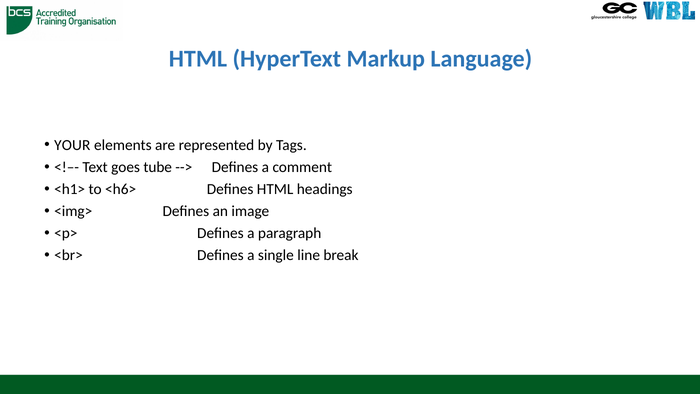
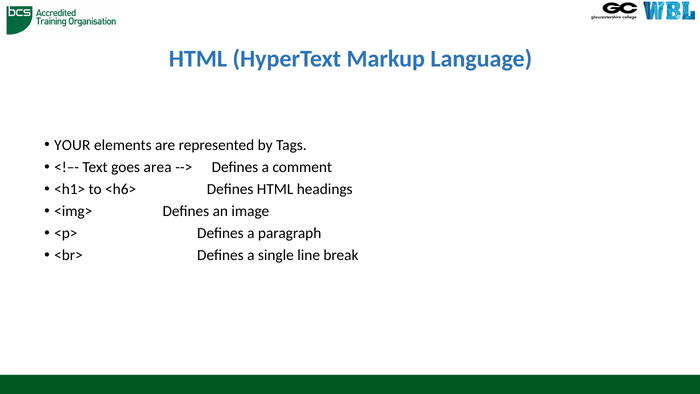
tube: tube -> area
